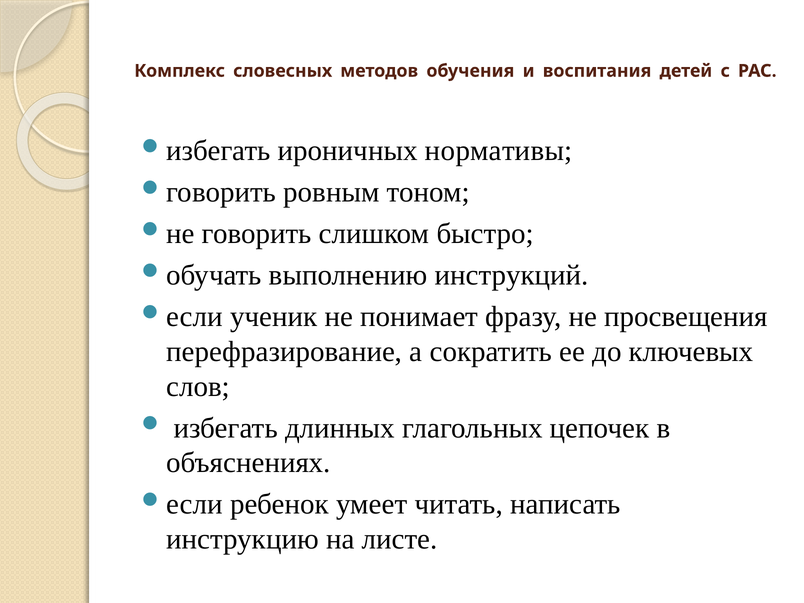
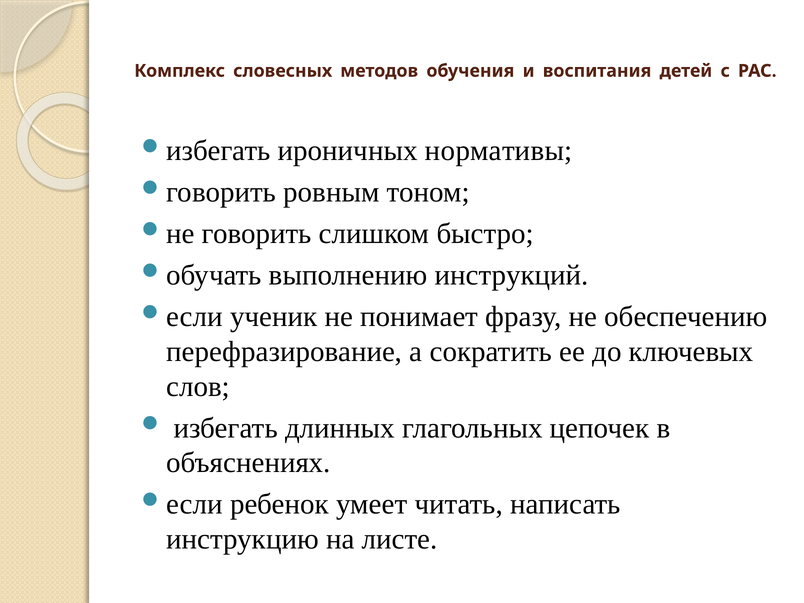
просвещения: просвещения -> обеспечению
